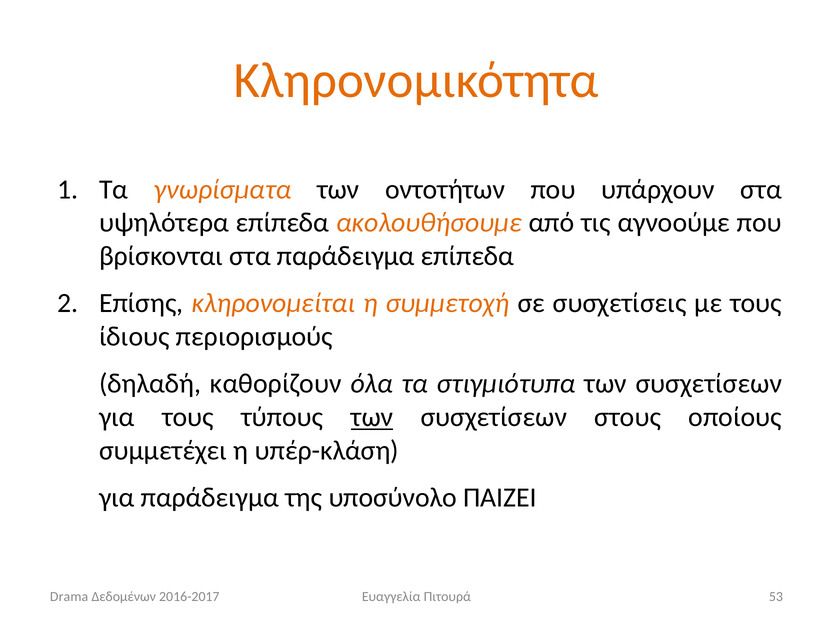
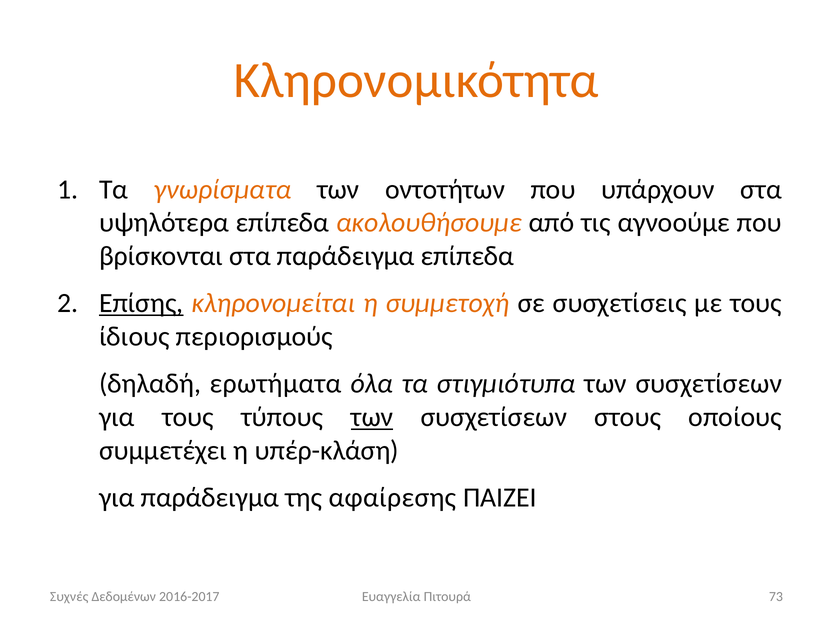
Επίσης underline: none -> present
καθορίζουν: καθορίζουν -> ερωτήματα
υποσύνολο: υποσύνολο -> αφαίρεσης
Drama: Drama -> Συχνές
53: 53 -> 73
